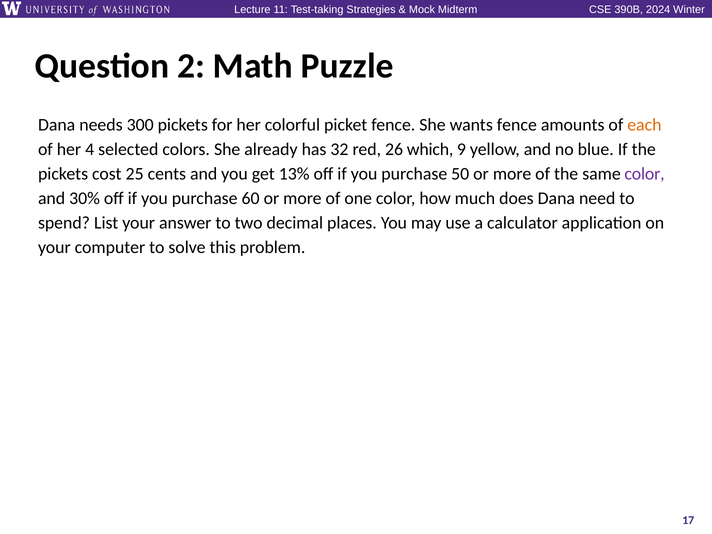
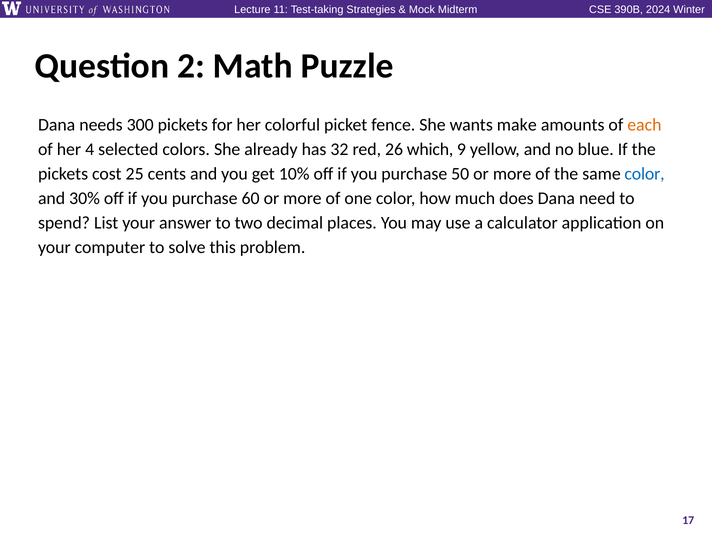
wants fence: fence -> make
13%: 13% -> 10%
color at (645, 174) colour: purple -> blue
